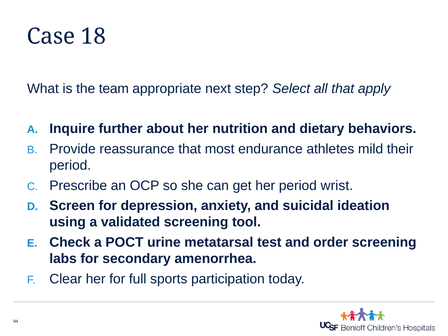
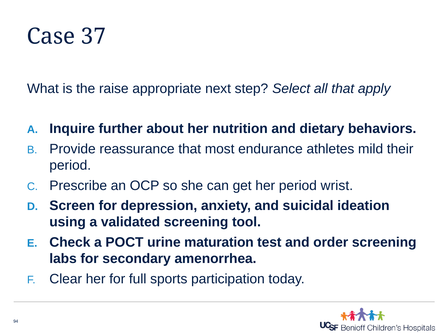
18: 18 -> 37
team: team -> raise
metatarsal: metatarsal -> maturation
